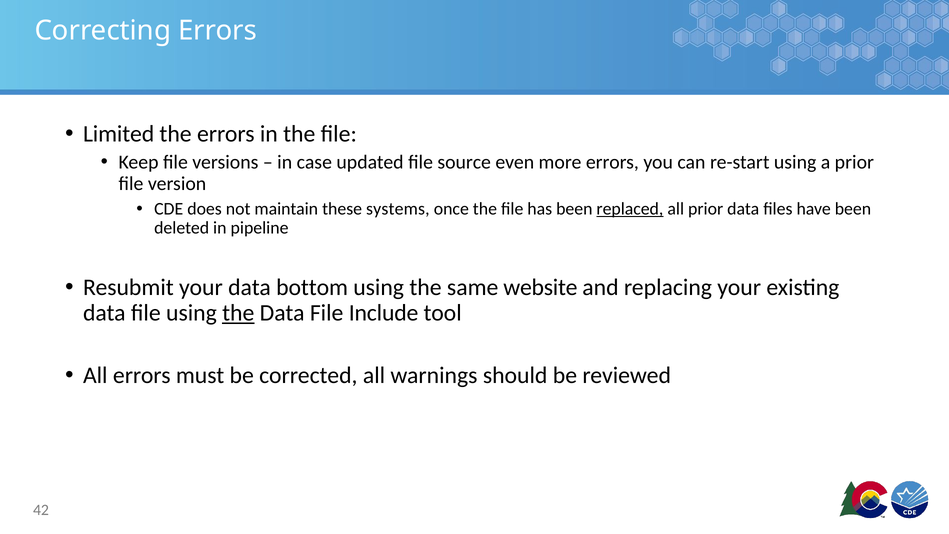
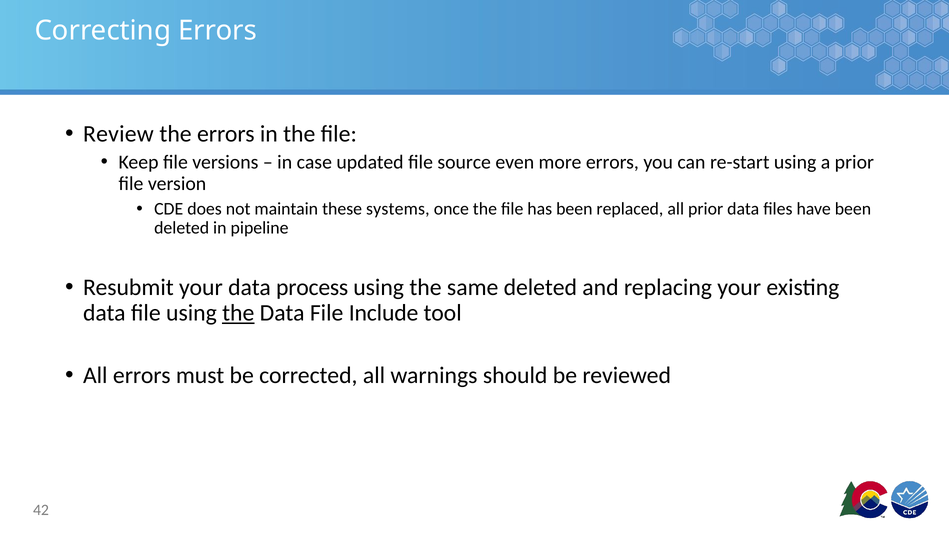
Limited: Limited -> Review
replaced underline: present -> none
bottom: bottom -> process
same website: website -> deleted
